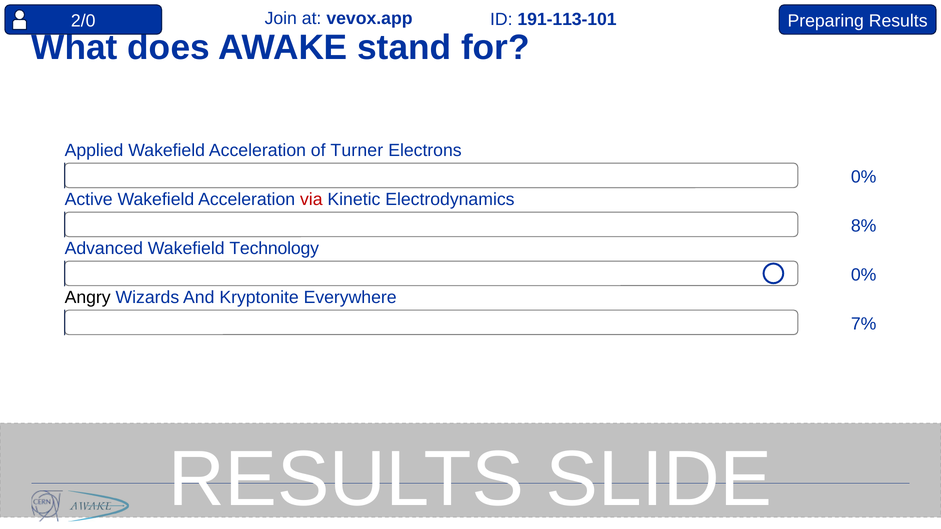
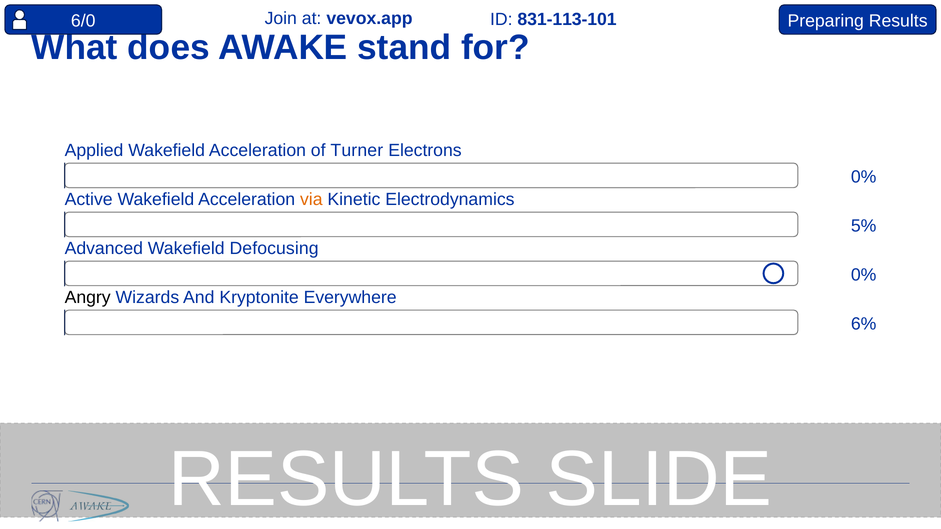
191-113-101: 191-113-101 -> 831-113-101
2/0: 2/0 -> 6/0
via colour: red -> orange
8%: 8% -> 5%
Technology: Technology -> Defocusing
7%: 7% -> 6%
